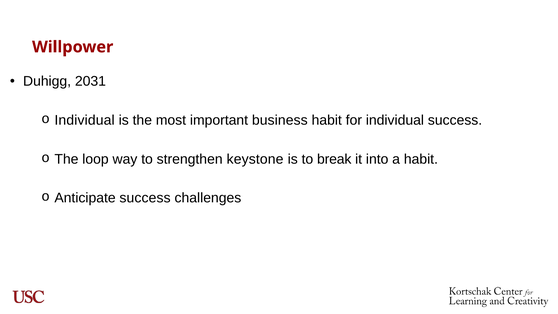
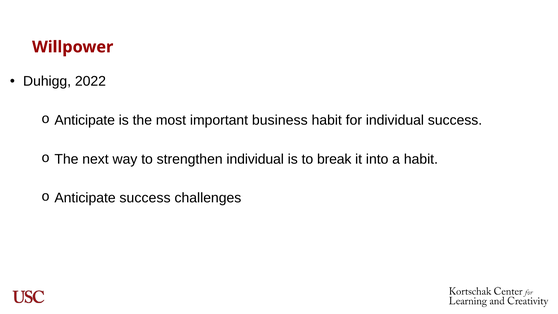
2031: 2031 -> 2022
Individual at (85, 120): Individual -> Anticipate
loop: loop -> next
strengthen keystone: keystone -> individual
